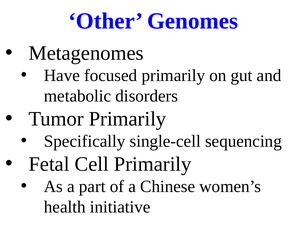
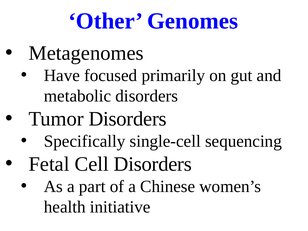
Tumor Primarily: Primarily -> Disorders
Cell Primarily: Primarily -> Disorders
